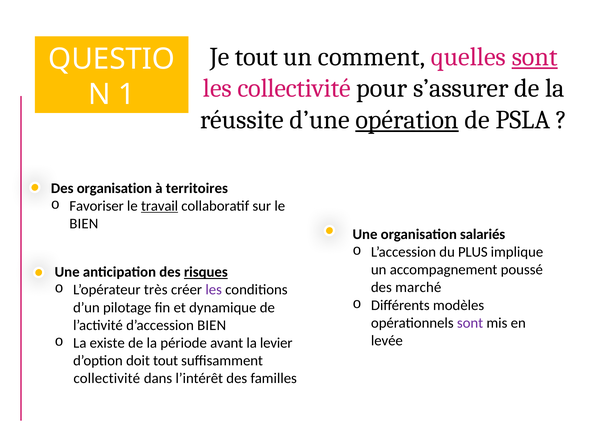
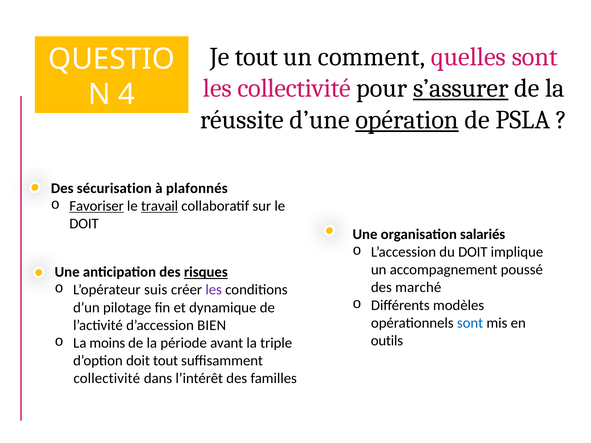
sont at (535, 57) underline: present -> none
s’assurer underline: none -> present
1: 1 -> 4
organisation at (114, 188): organisation -> sécurisation
territoires: territoires -> plafonnés
Favoriser underline: none -> present
BIEN at (84, 224): BIEN -> DOIT
du PLUS: PLUS -> DOIT
très: très -> suis
sont at (470, 323) colour: purple -> blue
levée: levée -> outils
existe: existe -> moins
levier: levier -> triple
